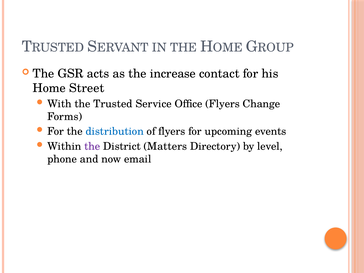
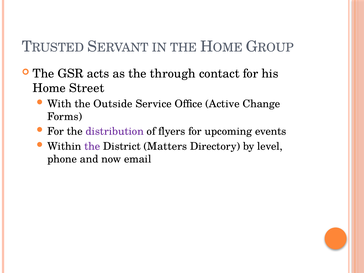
increase: increase -> through
Trusted: Trusted -> Outside
Office Flyers: Flyers -> Active
distribution colour: blue -> purple
